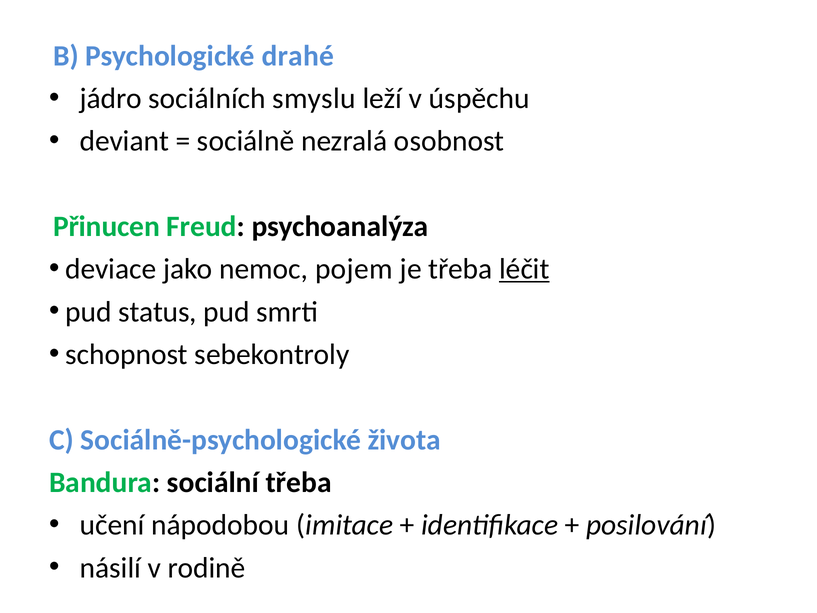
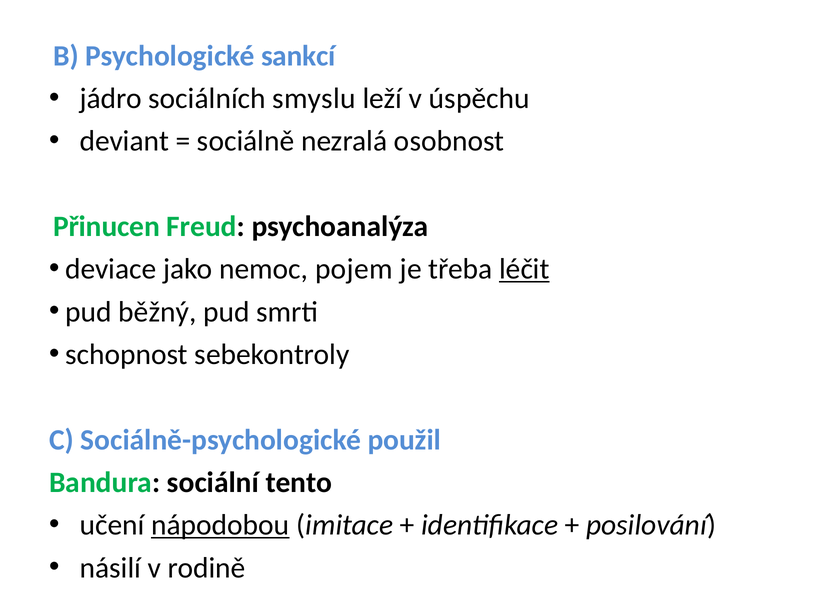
drahé: drahé -> sankcí
status: status -> běžný
života: života -> použil
sociální třeba: třeba -> tento
nápodobou underline: none -> present
